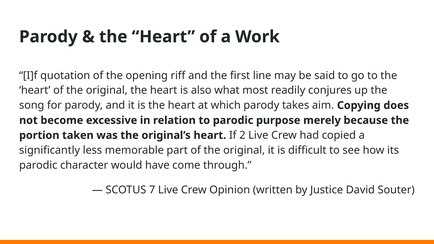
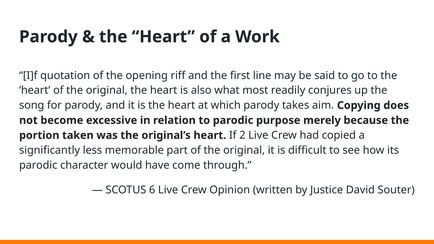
7: 7 -> 6
